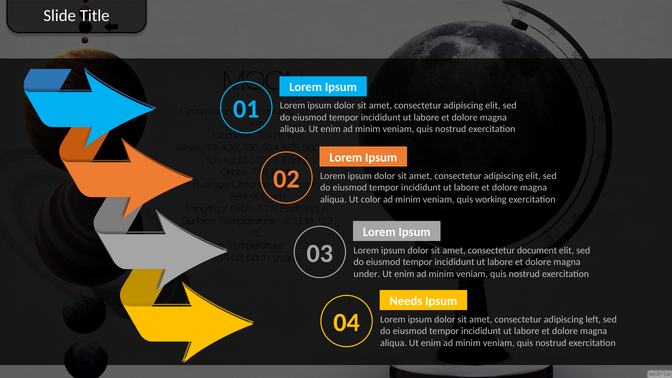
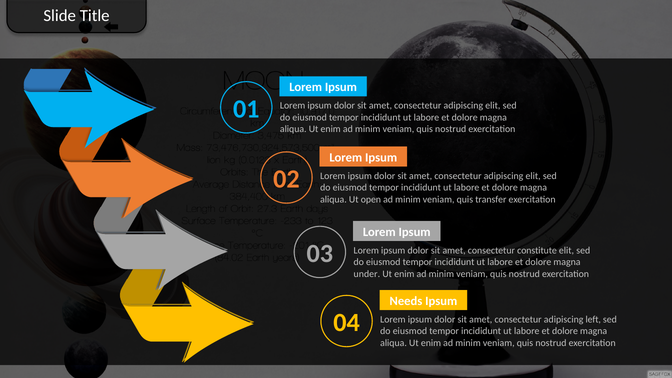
color: color -> open
working: working -> transfer
document: document -> constitute
